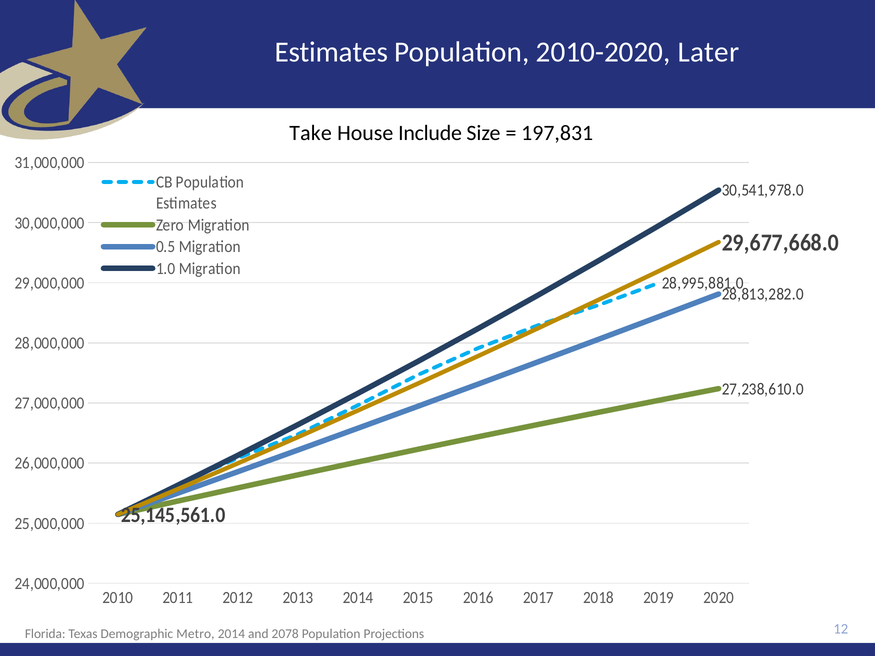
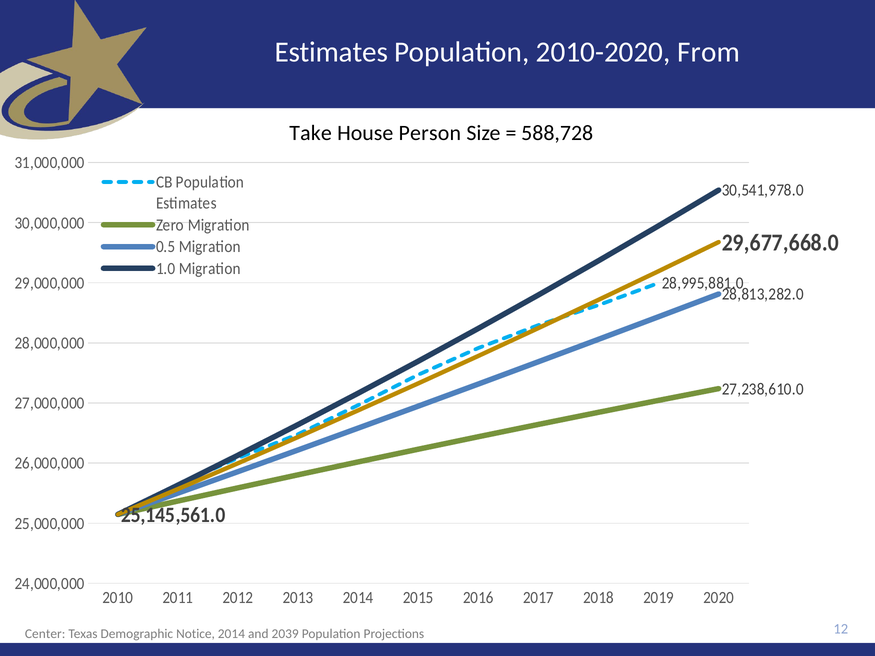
Later: Later -> From
Include: Include -> Person
197,831: 197,831 -> 588,728
Florida: Florida -> Center
Metro: Metro -> Notice
2078: 2078 -> 2039
